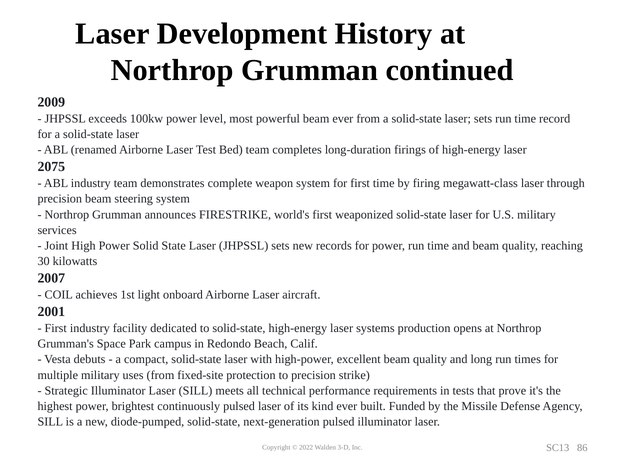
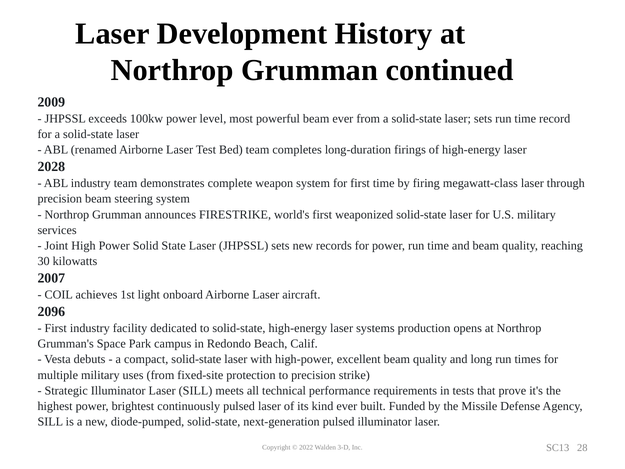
2075: 2075 -> 2028
2001: 2001 -> 2096
86: 86 -> 28
